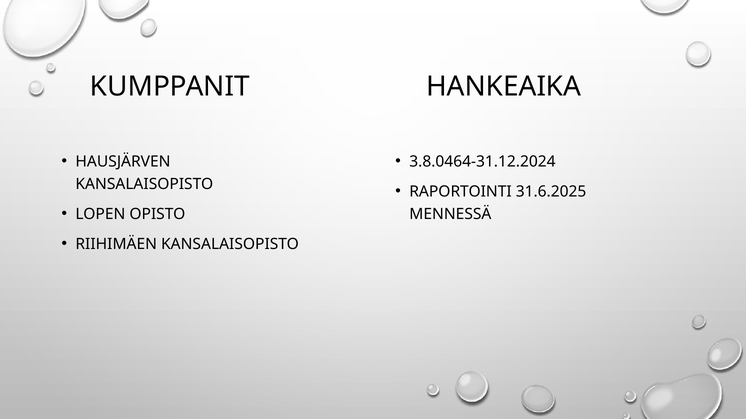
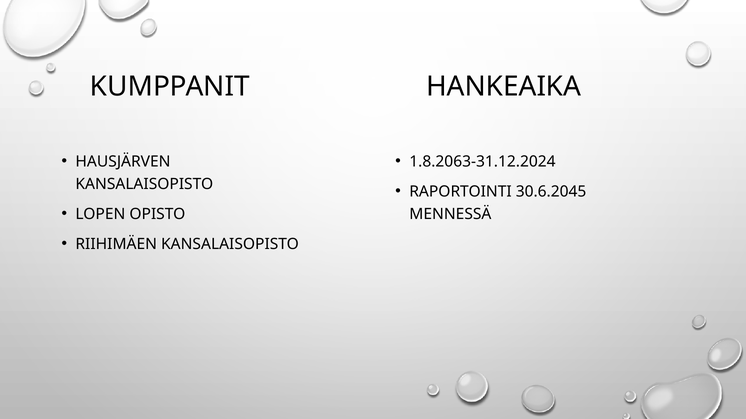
3.8.0464-31.12.2024: 3.8.0464-31.12.2024 -> 1.8.2063-31.12.2024
31.6.2025: 31.6.2025 -> 30.6.2045
